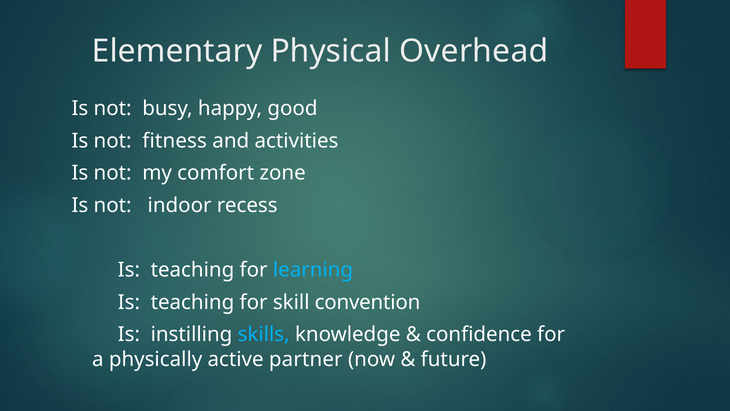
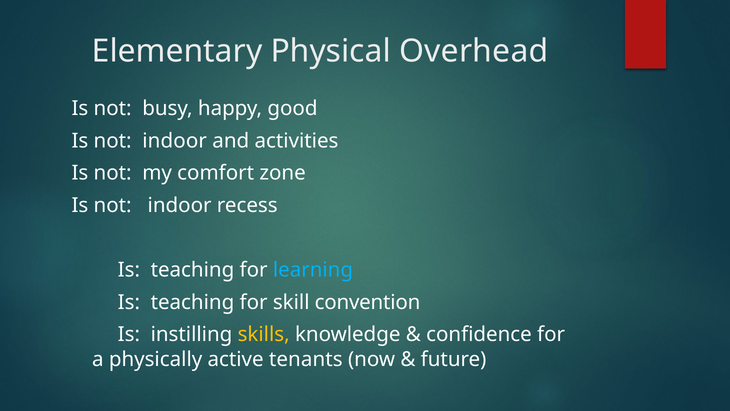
fitness at (175, 141): fitness -> indoor
skills colour: light blue -> yellow
partner: partner -> tenants
